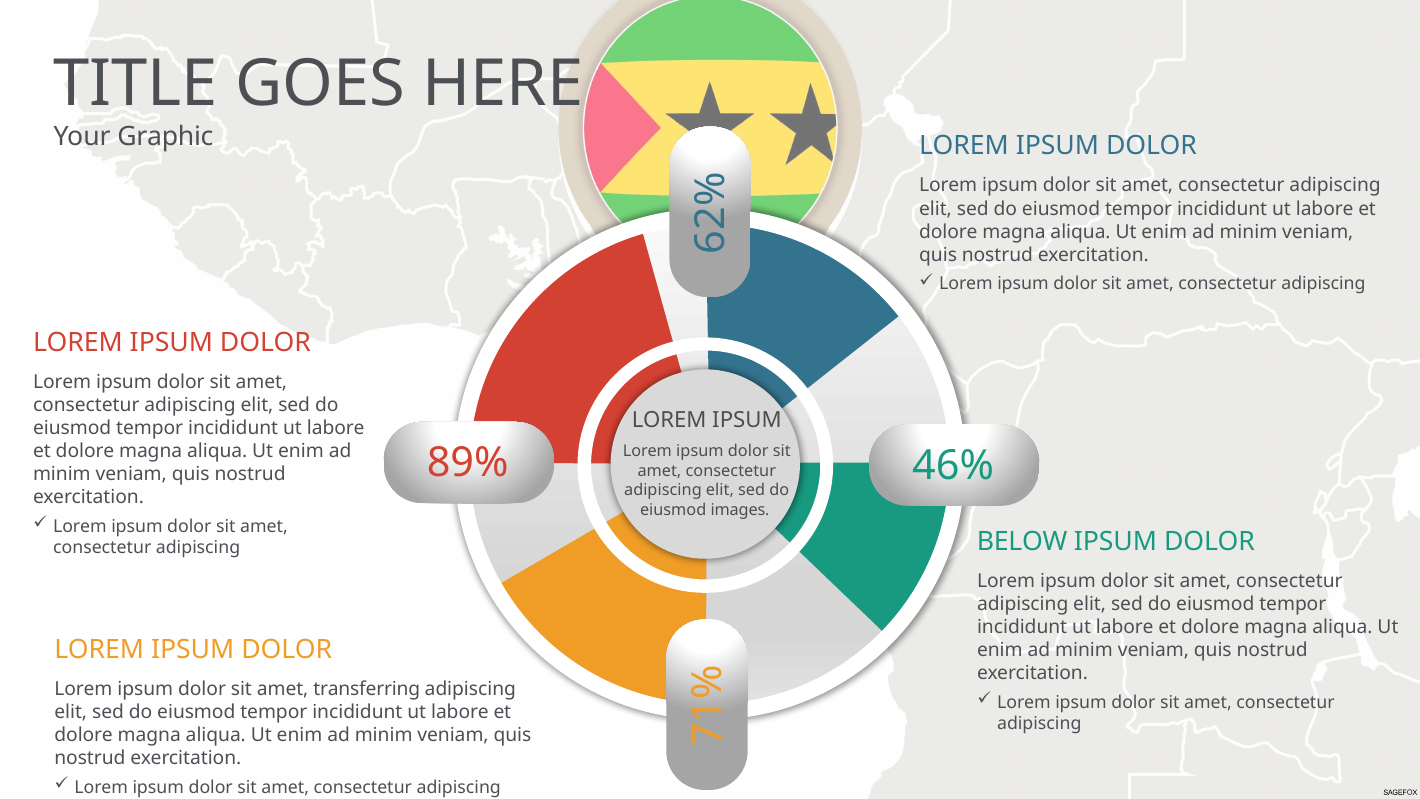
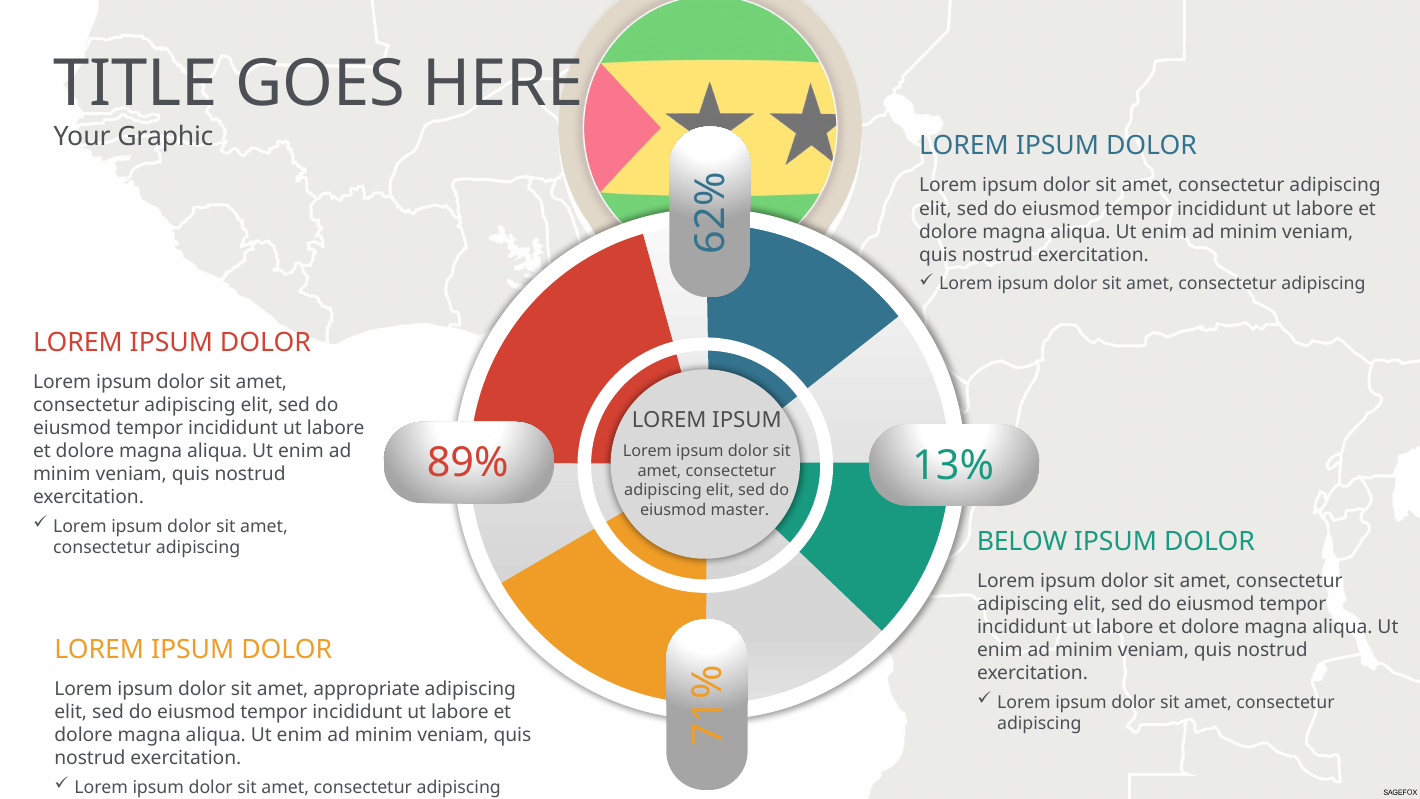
46%: 46% -> 13%
images: images -> master
transferring: transferring -> appropriate
